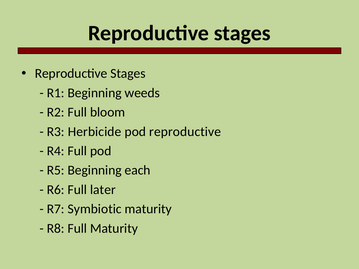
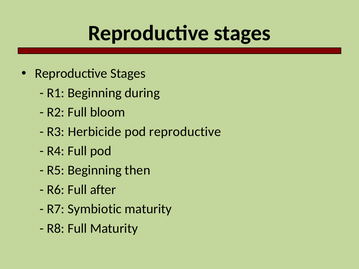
weeds: weeds -> during
each: each -> then
later: later -> after
